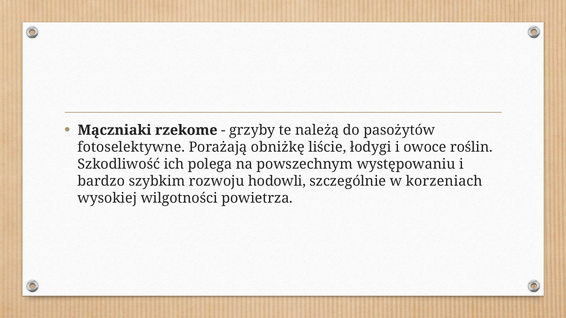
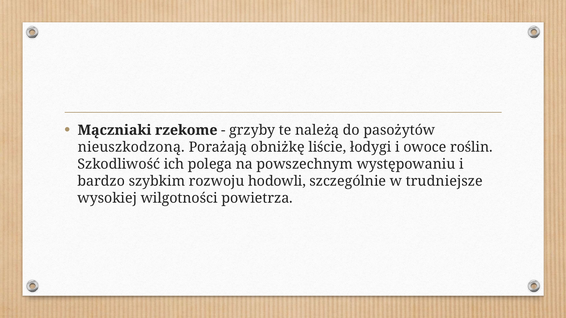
fotoselektywne: fotoselektywne -> nieuszkodzoną
korzeniach: korzeniach -> trudniejsze
